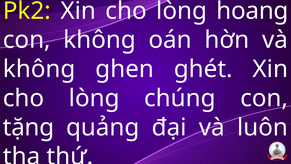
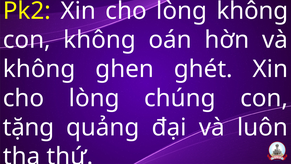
lòng hoang: hoang -> không
